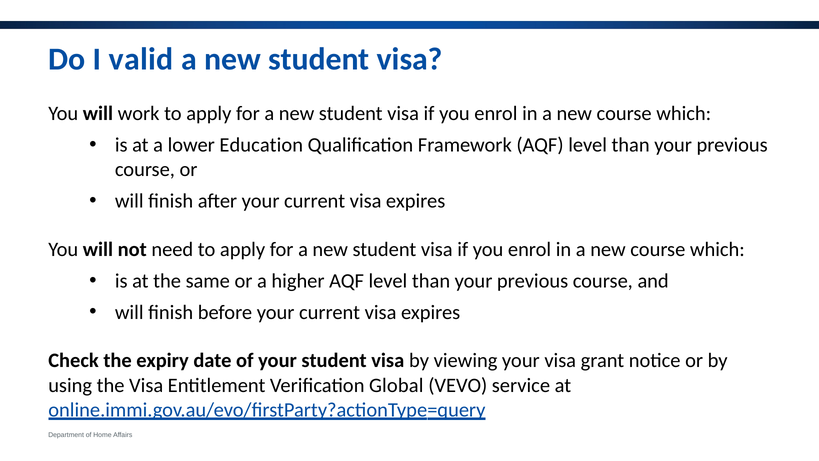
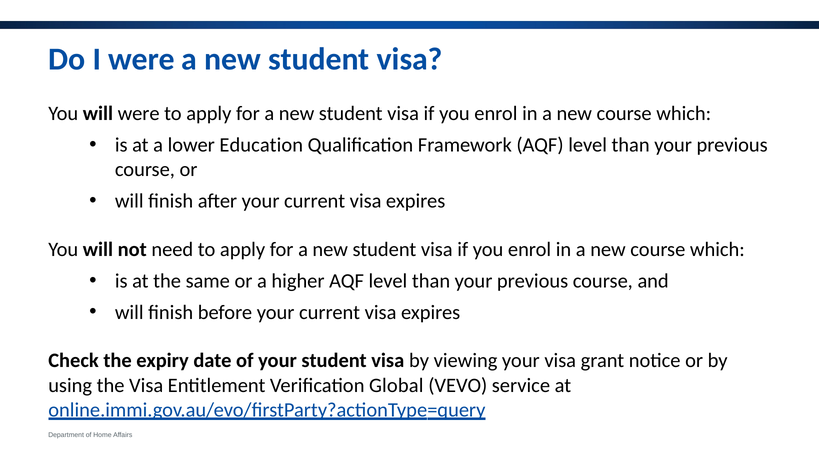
I valid: valid -> were
will work: work -> were
